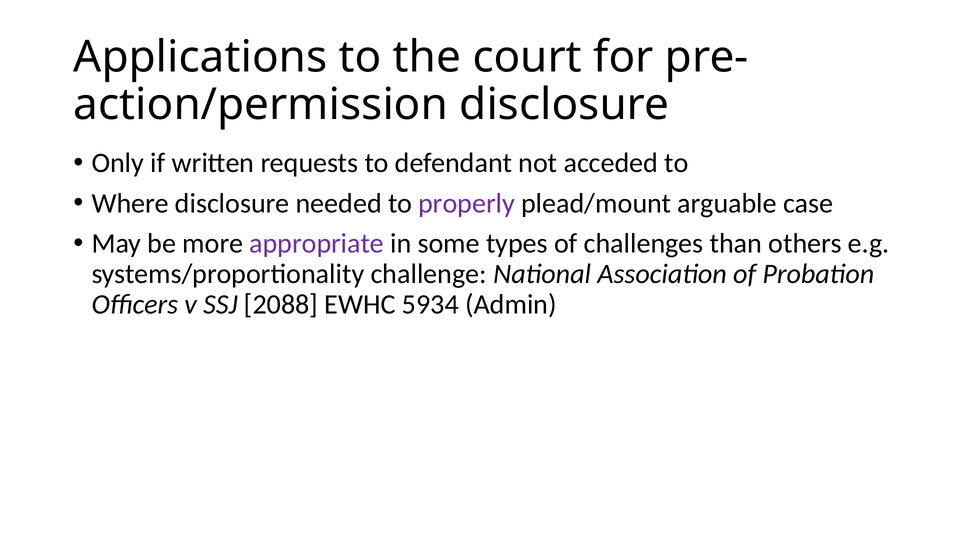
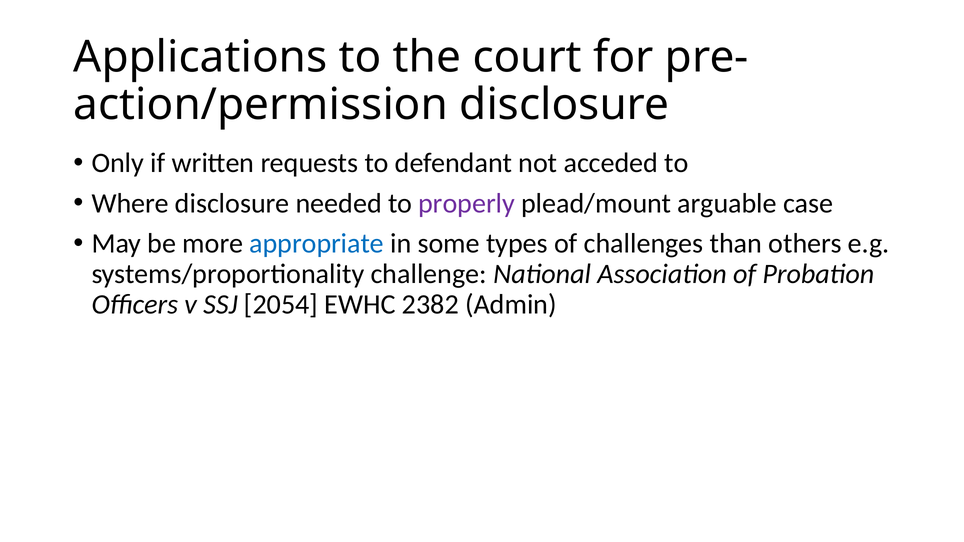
appropriate colour: purple -> blue
2088: 2088 -> 2054
5934: 5934 -> 2382
